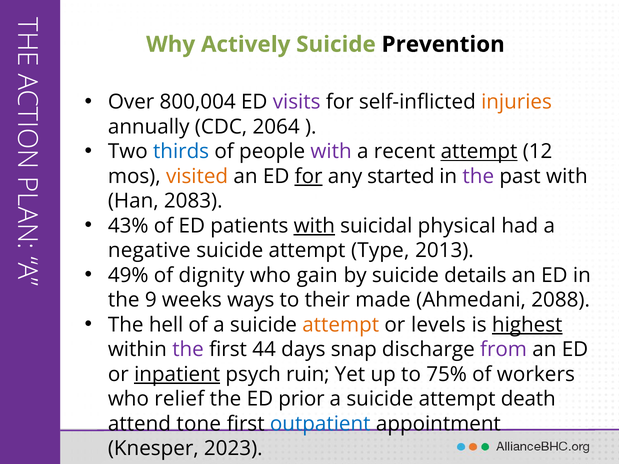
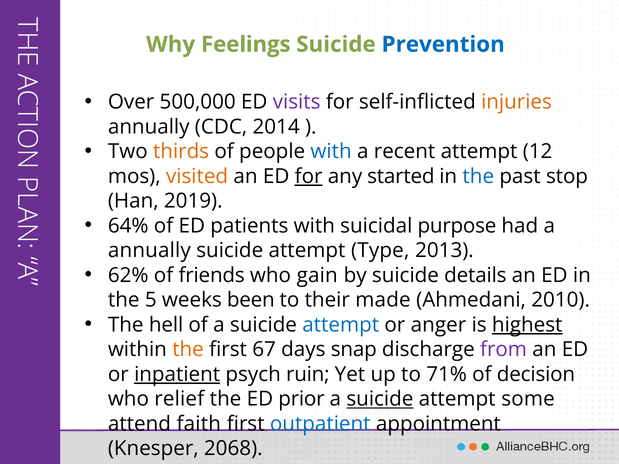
Actively: Actively -> Feelings
Prevention colour: black -> blue
800,004: 800,004 -> 500,000
2064: 2064 -> 2014
thirds colour: blue -> orange
with at (331, 152) colour: purple -> blue
attempt at (479, 152) underline: present -> none
the at (478, 176) colour: purple -> blue
past with: with -> stop
2083: 2083 -> 2019
43%: 43% -> 64%
with at (314, 226) underline: present -> none
physical: physical -> purpose
negative at (149, 251): negative -> annually
49%: 49% -> 62%
dignity: dignity -> friends
9: 9 -> 5
ways: ways -> been
2088: 2088 -> 2010
attempt at (341, 325) colour: orange -> blue
levels: levels -> anger
the at (188, 350) colour: purple -> orange
44: 44 -> 67
75%: 75% -> 71%
workers: workers -> decision
suicide at (380, 399) underline: none -> present
death: death -> some
tone: tone -> faith
2023: 2023 -> 2068
